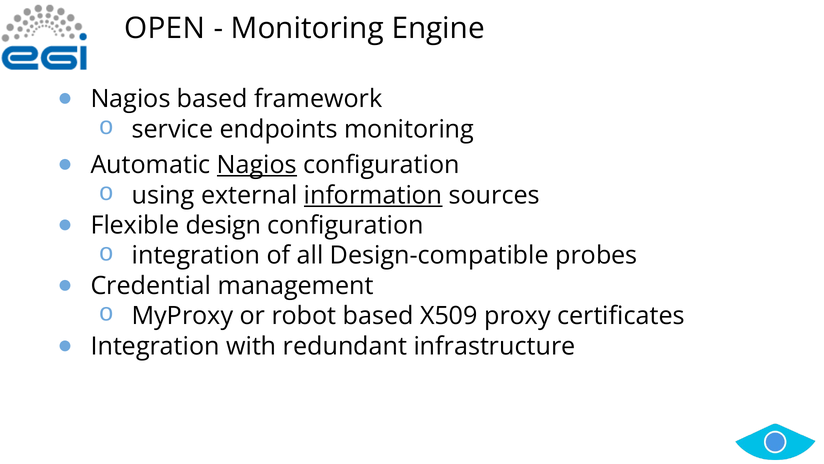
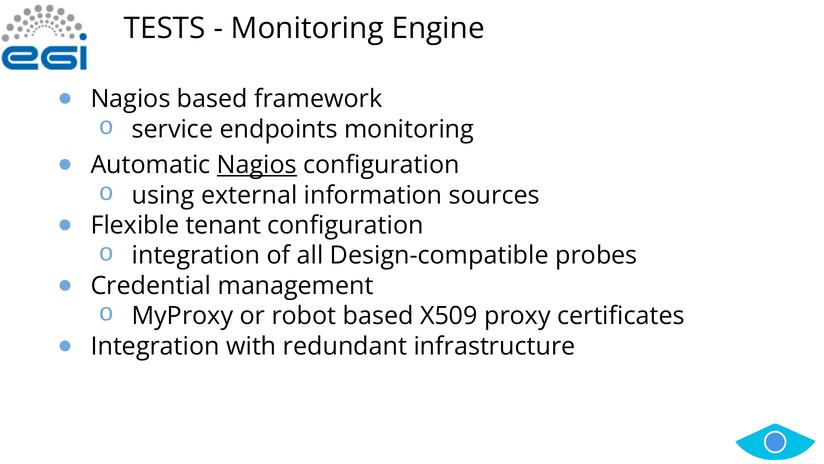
OPEN: OPEN -> TESTS
information underline: present -> none
design: design -> tenant
